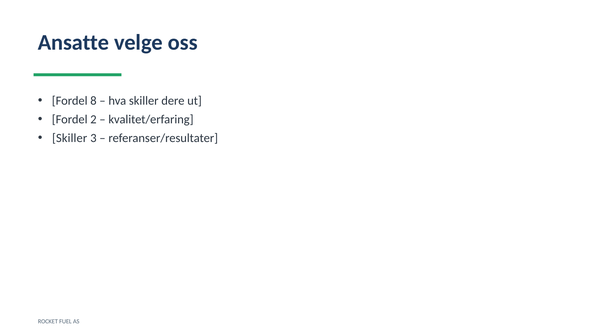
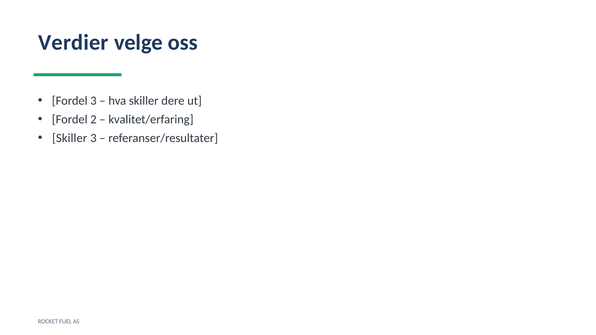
Ansatte: Ansatte -> Verdier
Fordel 8: 8 -> 3
